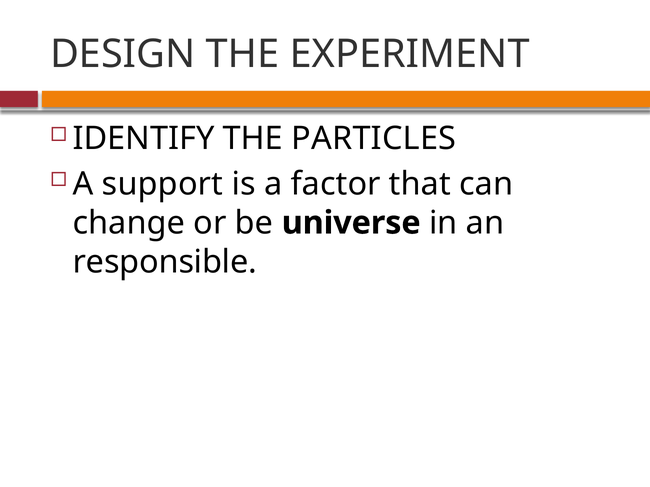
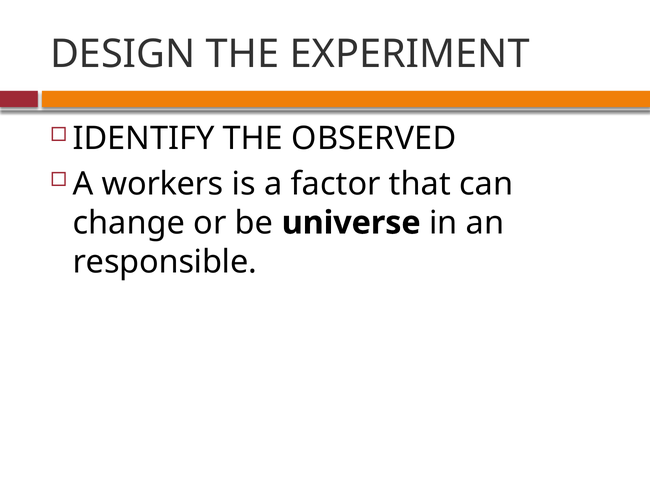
PARTICLES: PARTICLES -> OBSERVED
support: support -> workers
